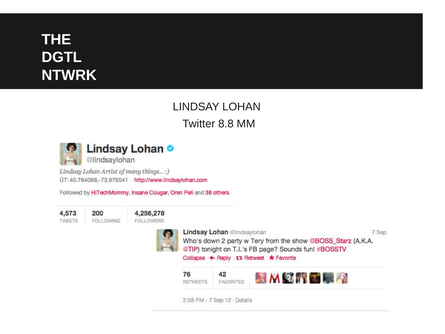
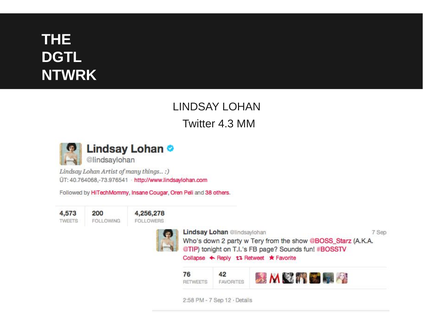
8.8: 8.8 -> 4.3
